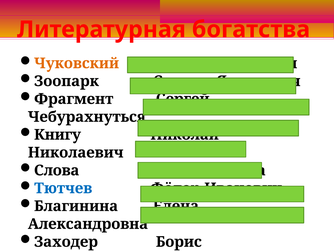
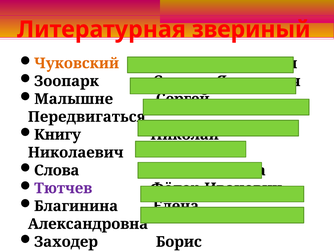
богатства: богатства -> звериный
Фрагмент: Фрагмент -> Малышне
Чебурахнуться: Чебурахнуться -> Передвигаться
Тютчев colour: blue -> purple
